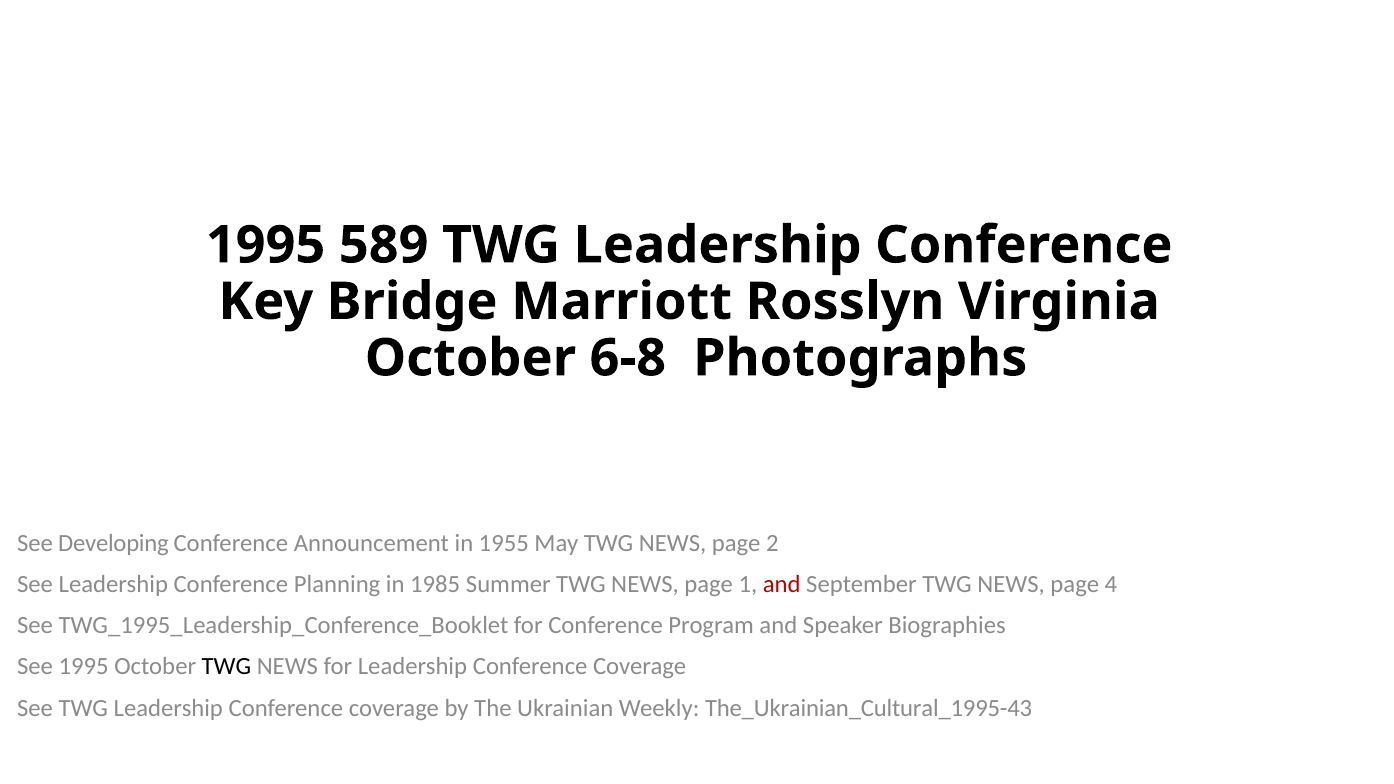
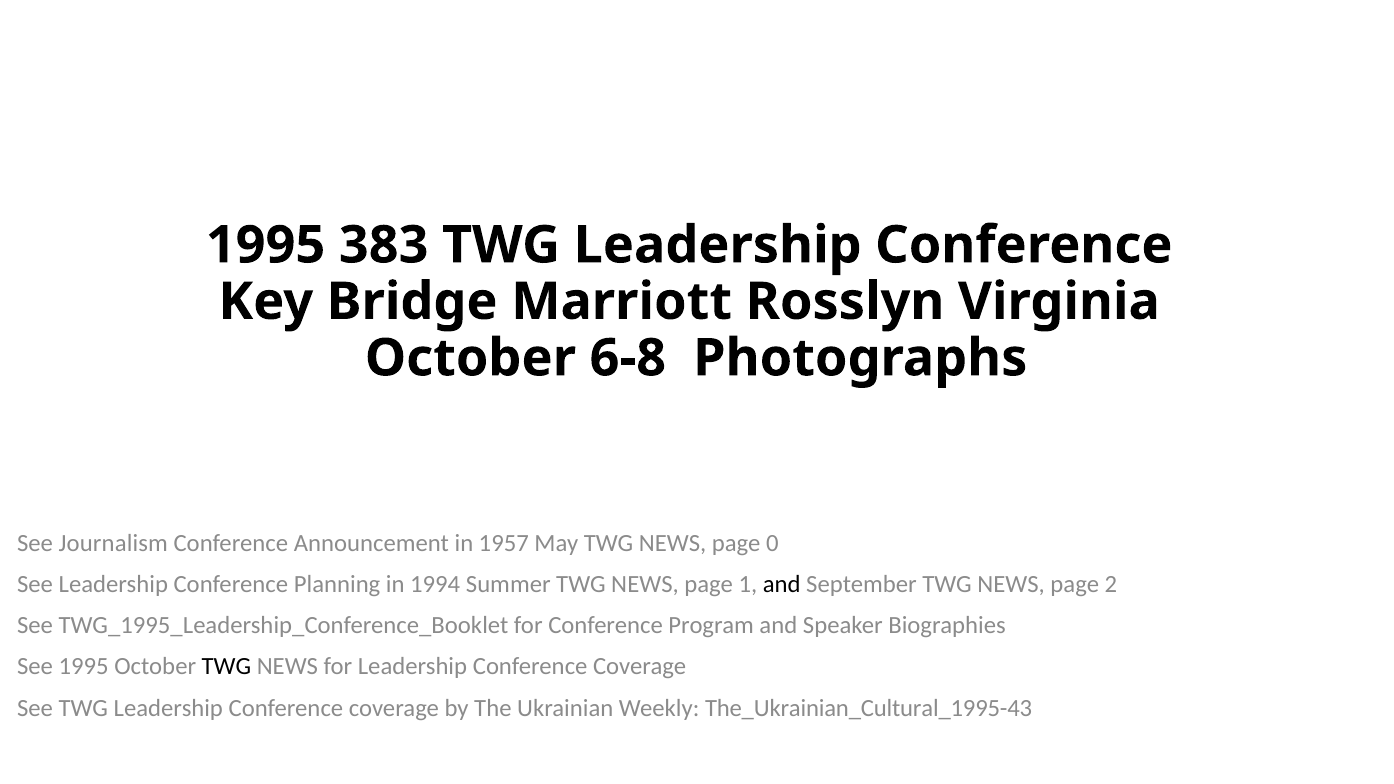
589: 589 -> 383
Developing: Developing -> Journalism
1955: 1955 -> 1957
2: 2 -> 0
1985: 1985 -> 1994
and at (782, 584) colour: red -> black
4: 4 -> 2
